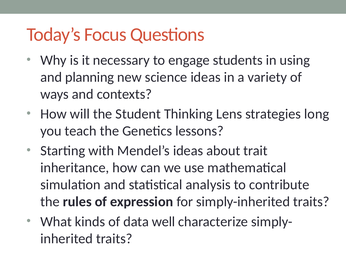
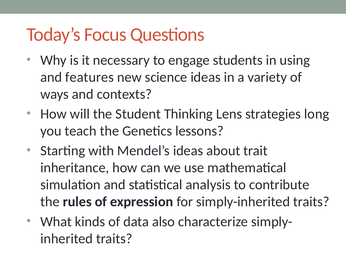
planning: planning -> features
well: well -> also
